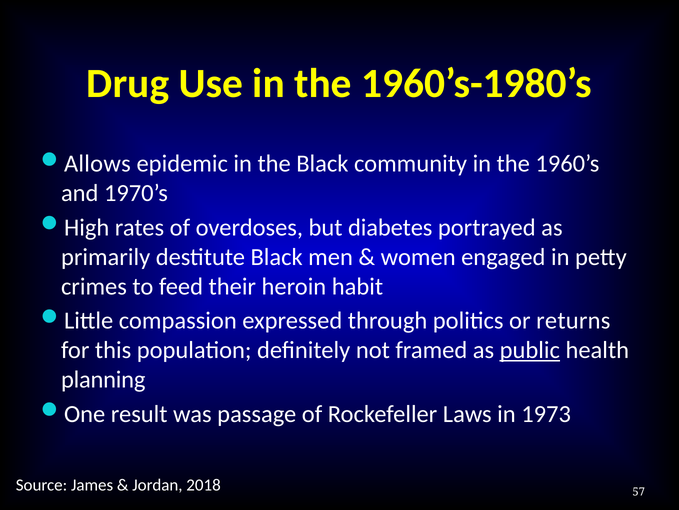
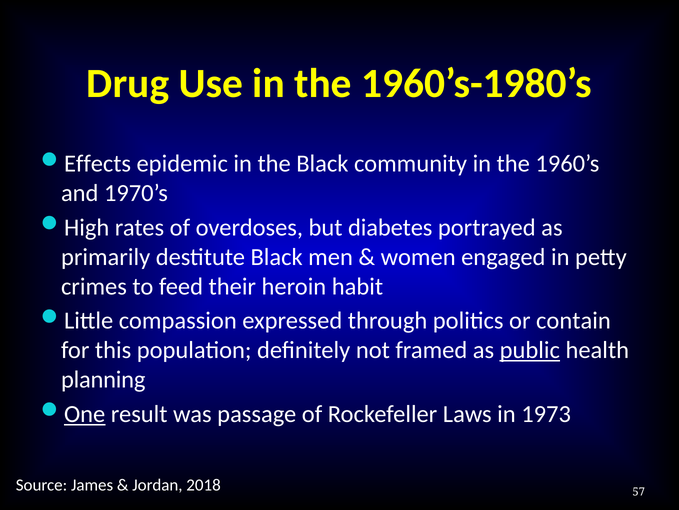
Allows: Allows -> Effects
returns: returns -> contain
One underline: none -> present
